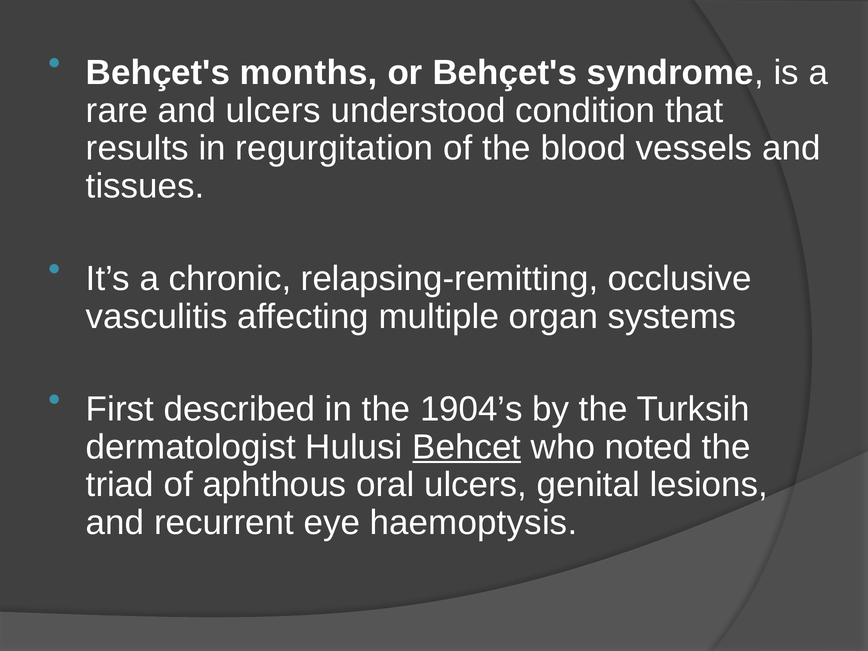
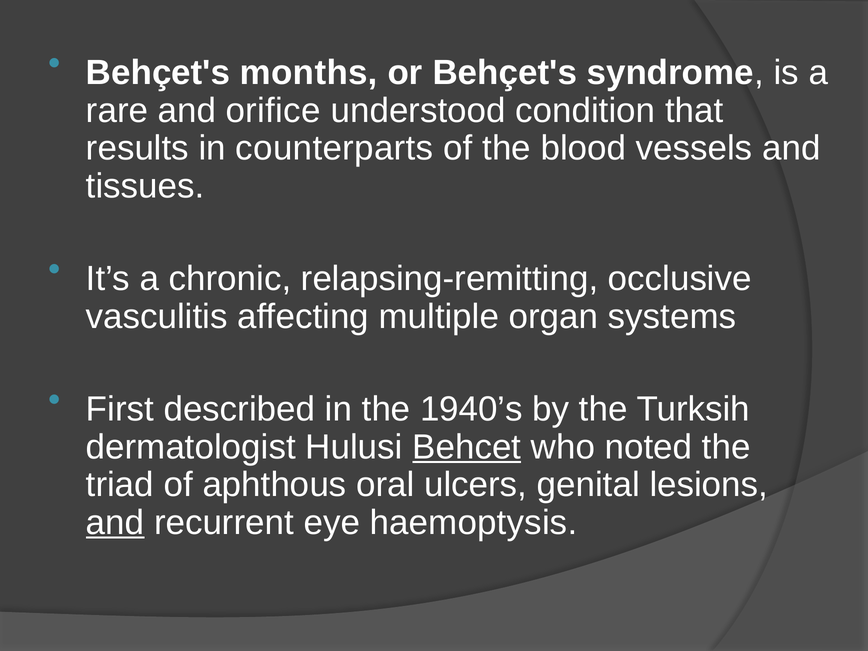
and ulcers: ulcers -> orifice
regurgitation: regurgitation -> counterparts
1904’s: 1904’s -> 1940’s
and at (115, 523) underline: none -> present
